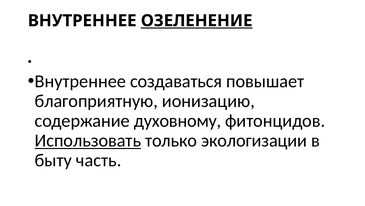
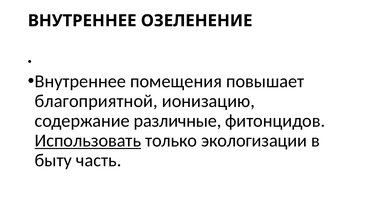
ОЗЕЛЕНЕНИЕ underline: present -> none
создаваться: создаваться -> помещения
благоприятную: благоприятную -> благоприятной
духовному: духовному -> различные
